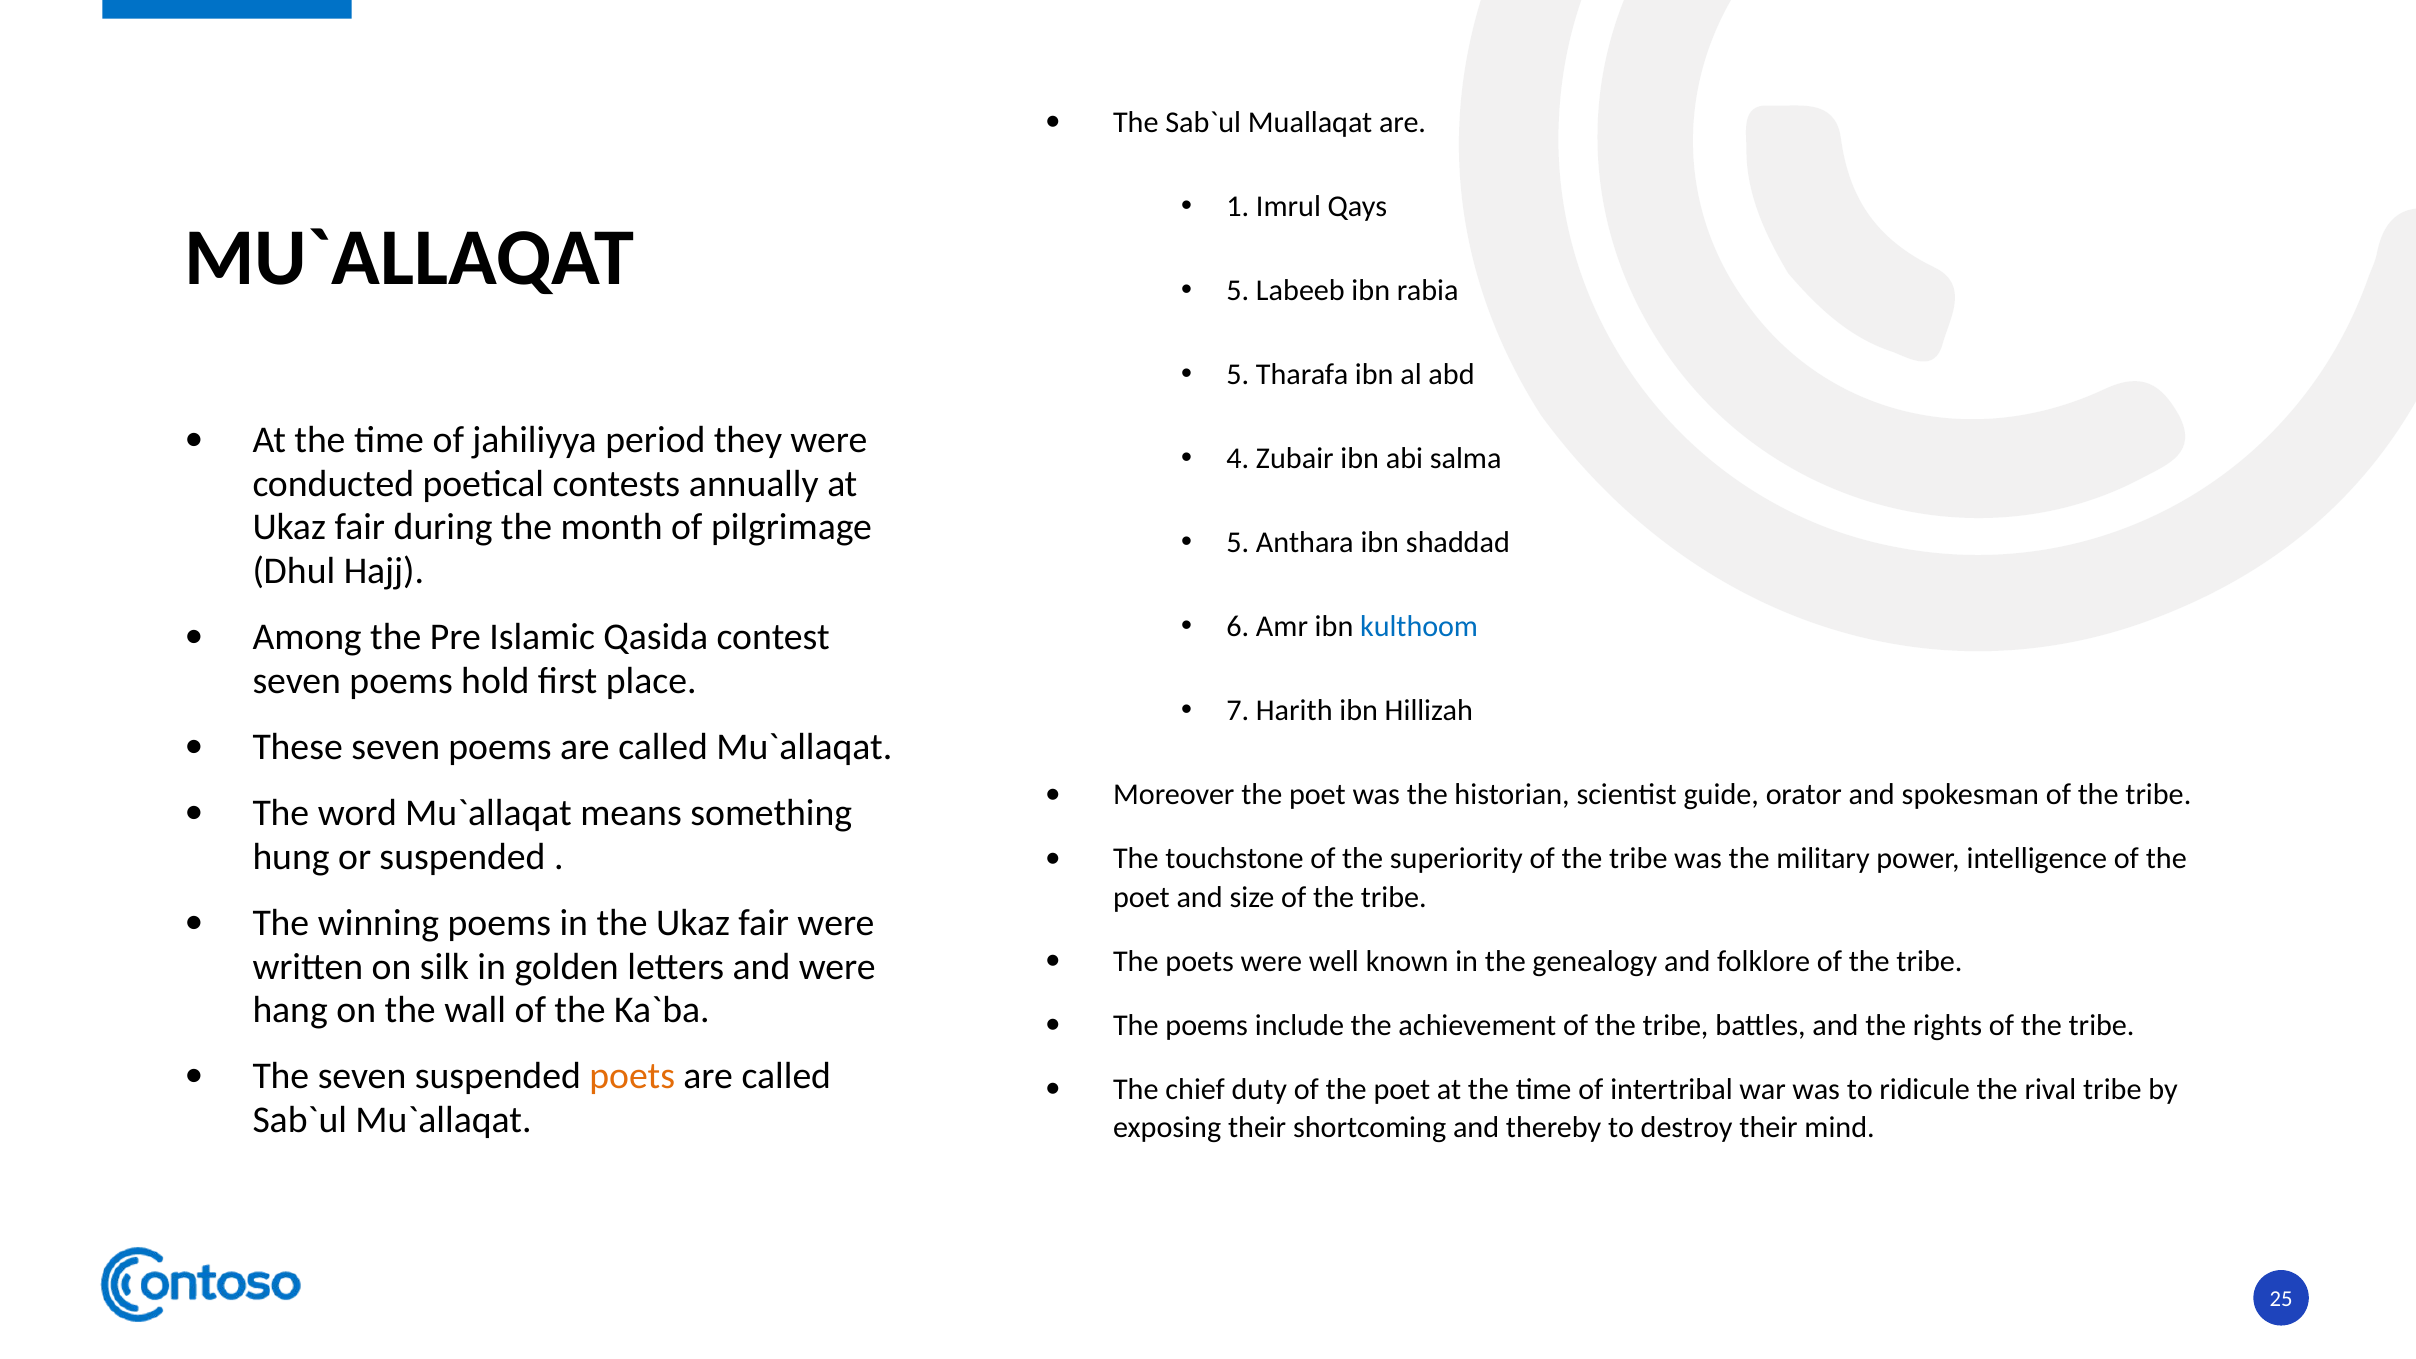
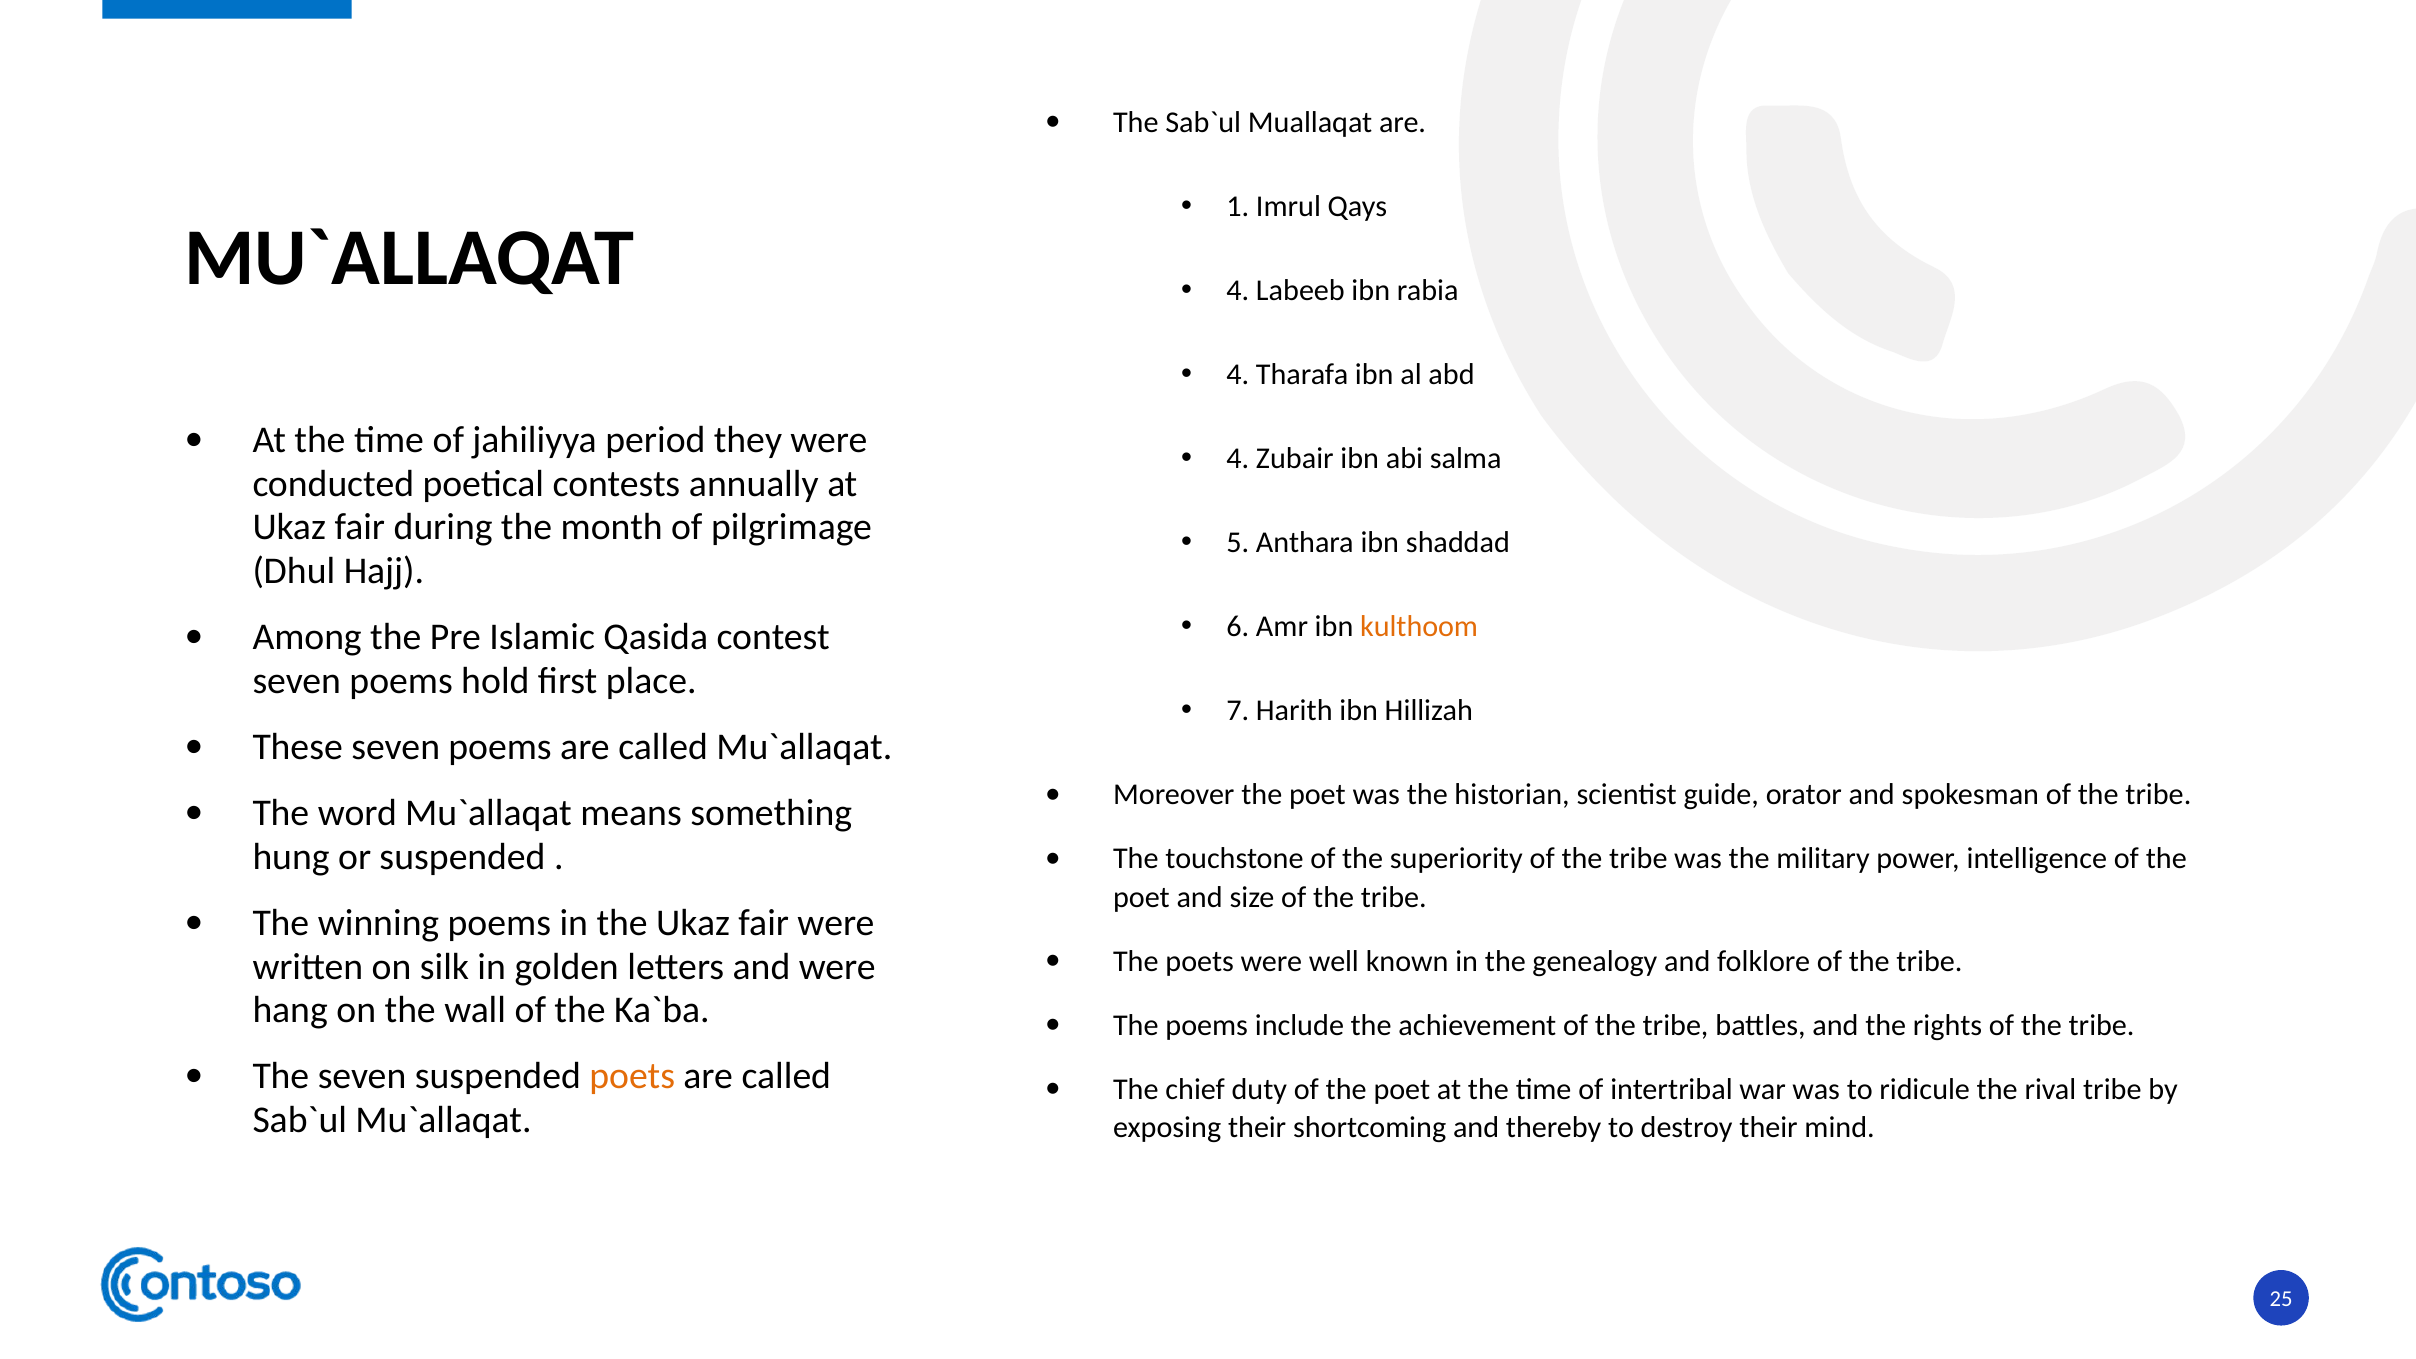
5 at (1238, 290): 5 -> 4
5 at (1238, 374): 5 -> 4
kulthoom colour: blue -> orange
